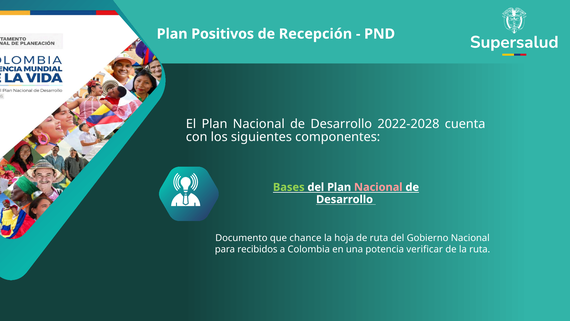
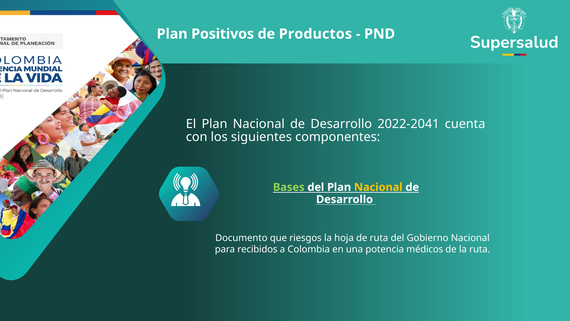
Recepción: Recepción -> Productos
2022-2028: 2022-2028 -> 2022-2041
Nacional at (378, 187) colour: pink -> yellow
chance: chance -> riesgos
verificar: verificar -> médicos
